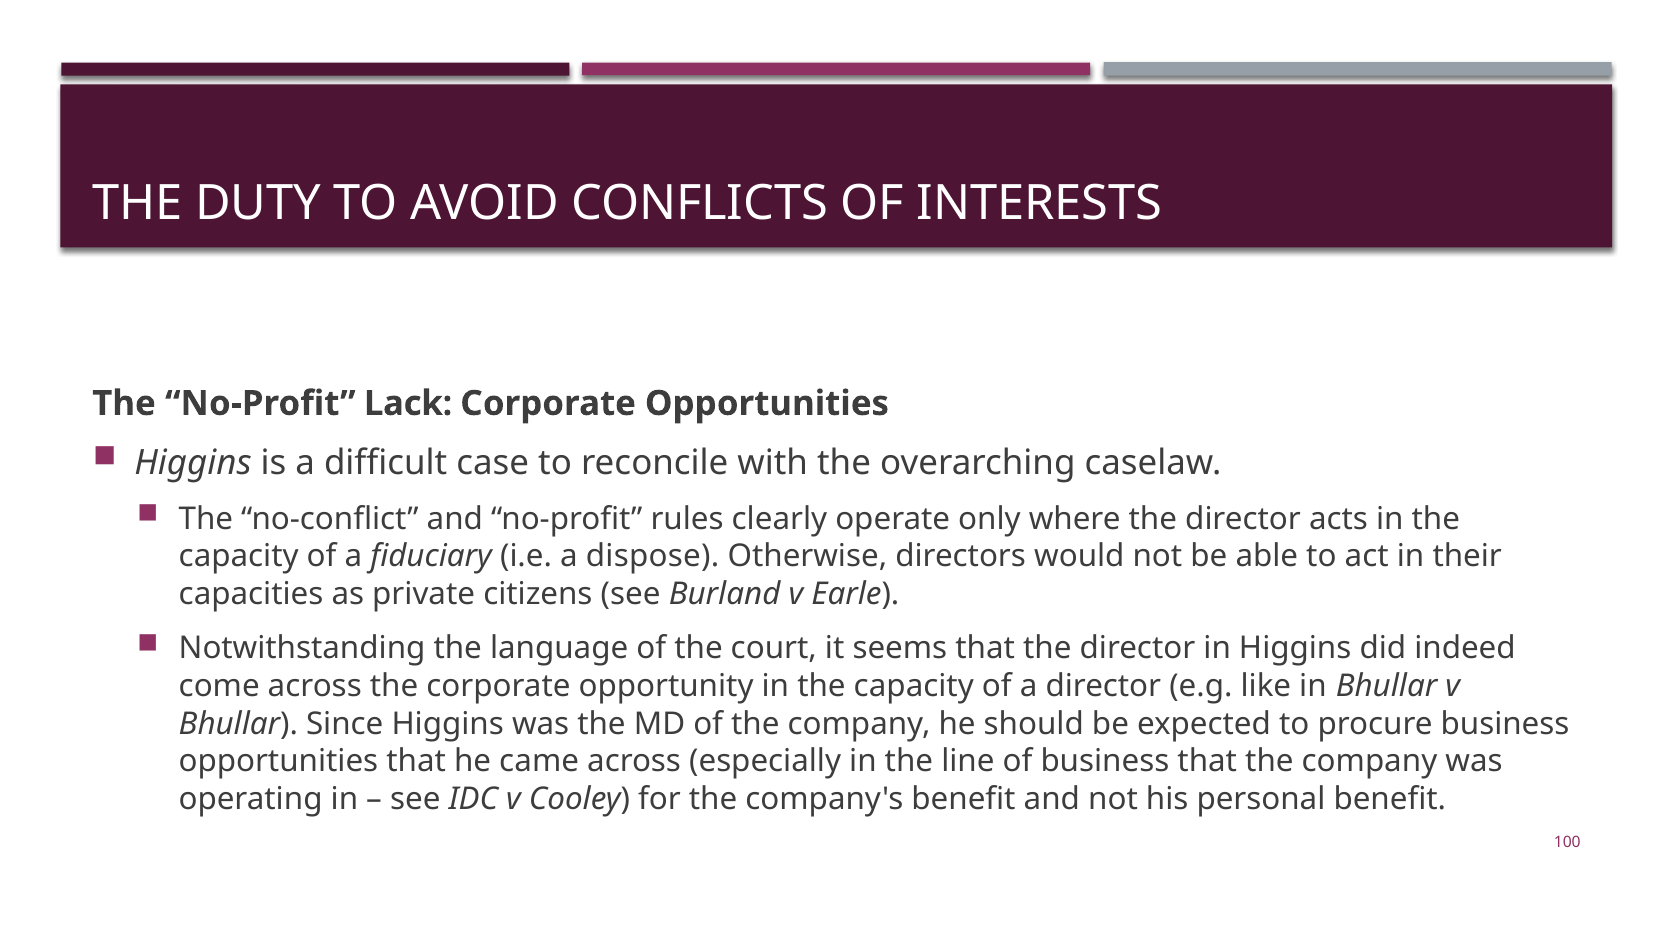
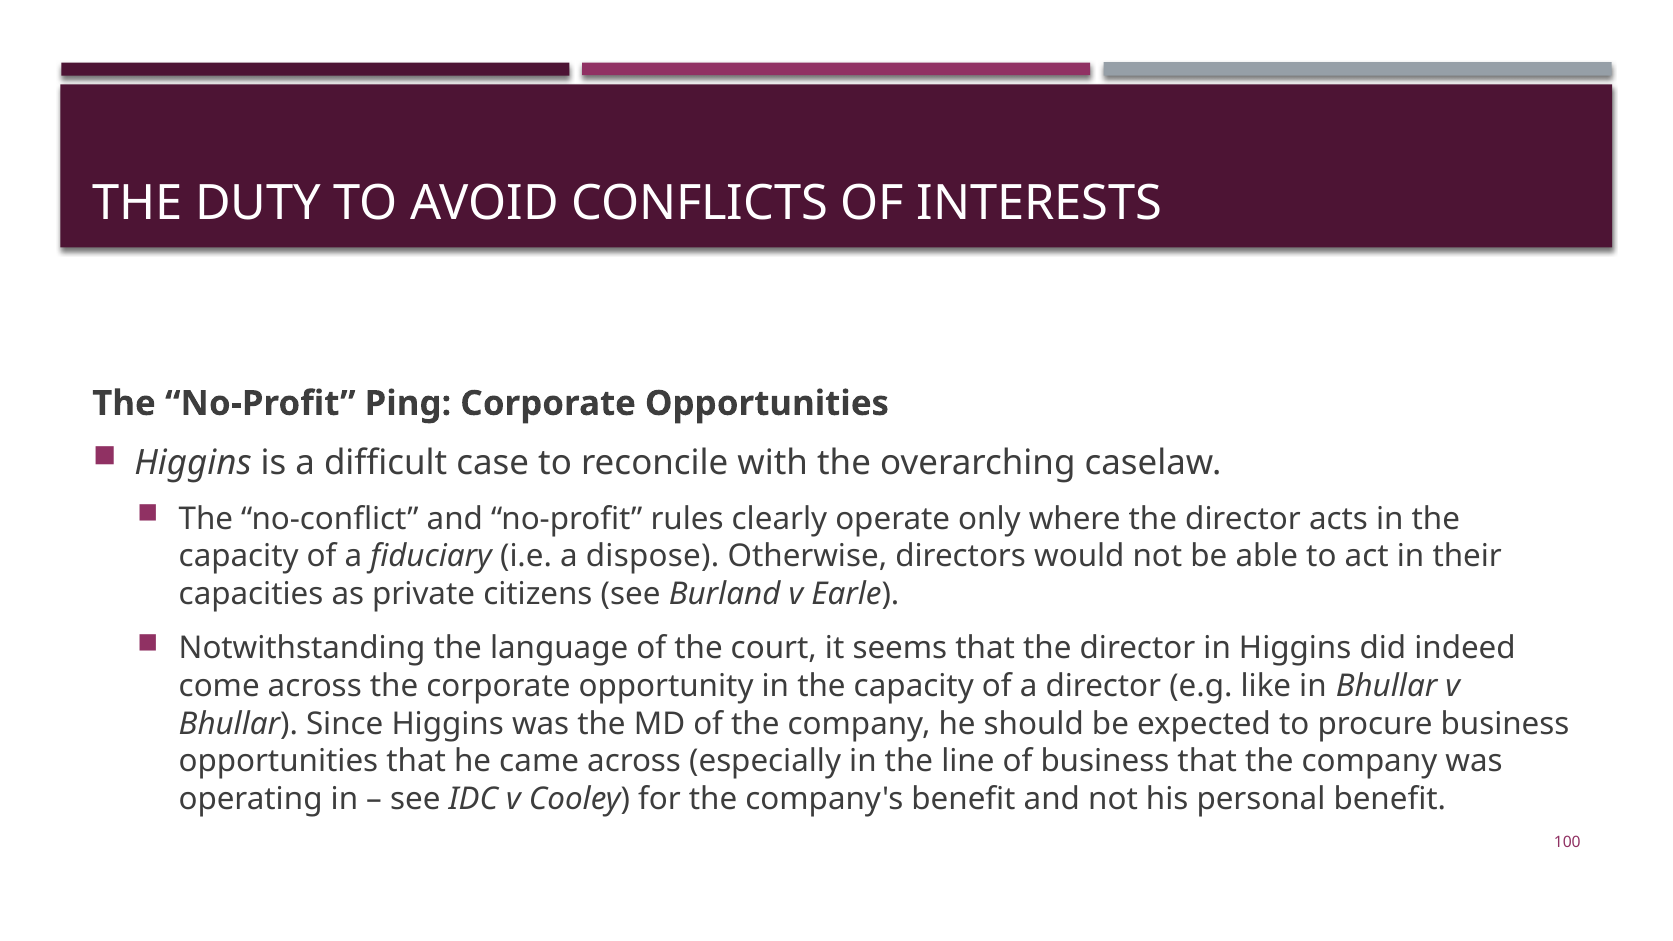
Lack: Lack -> Ping
